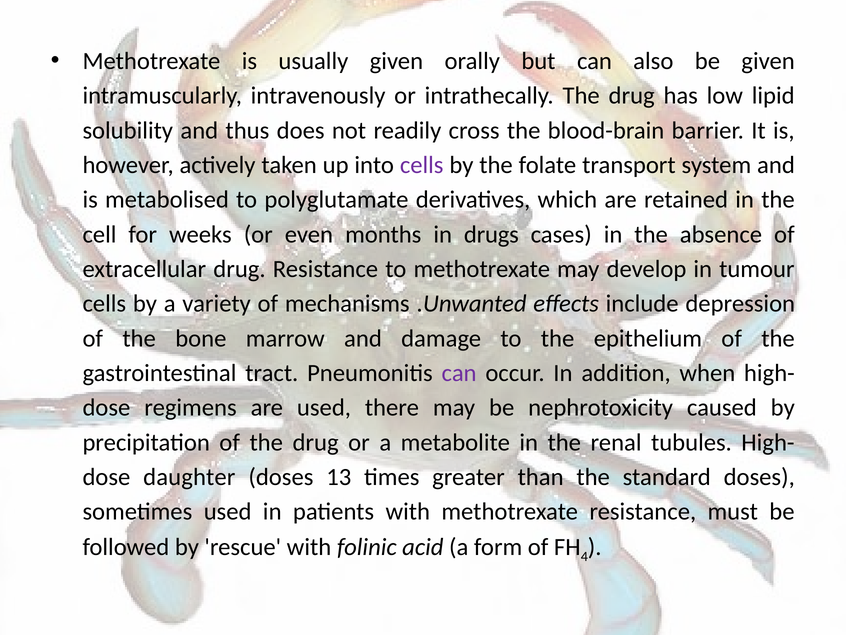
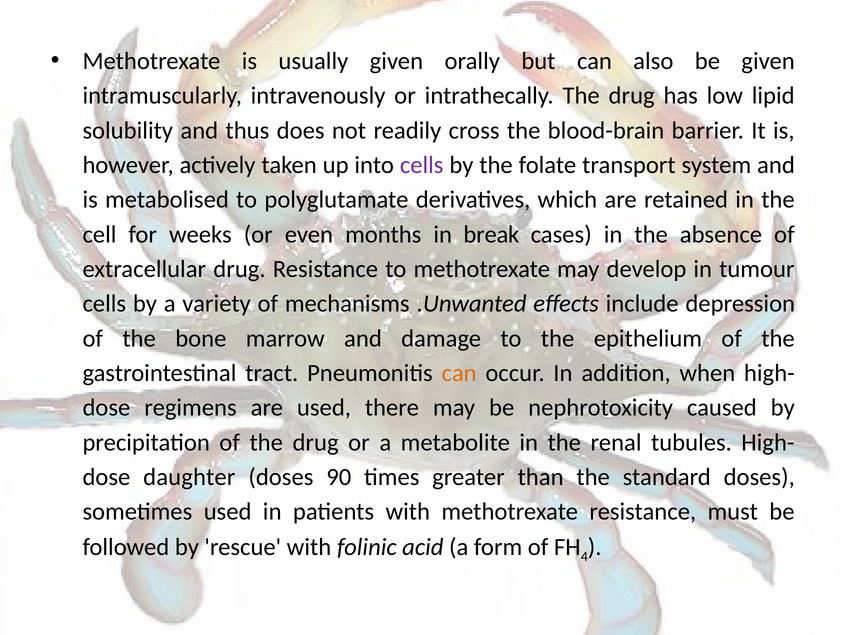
drugs: drugs -> break
can at (459, 373) colour: purple -> orange
13: 13 -> 90
